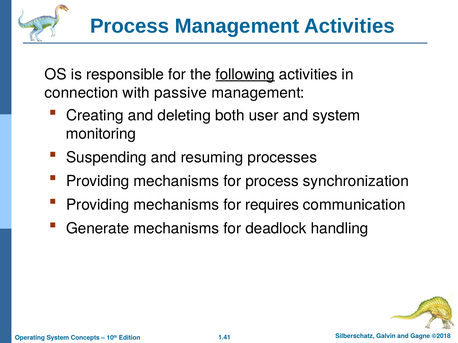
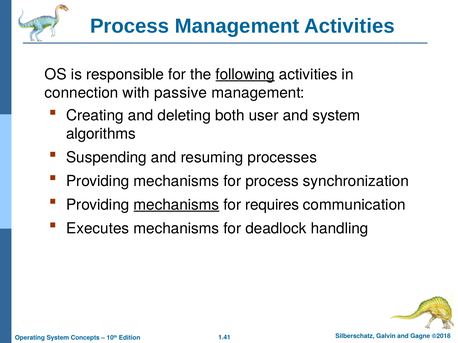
monitoring: monitoring -> algorithms
mechanisms at (176, 205) underline: none -> present
Generate: Generate -> Executes
